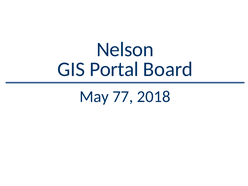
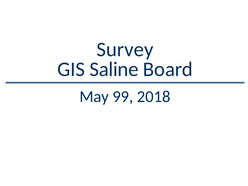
Nelson: Nelson -> Survey
Portal: Portal -> Saline
77: 77 -> 99
